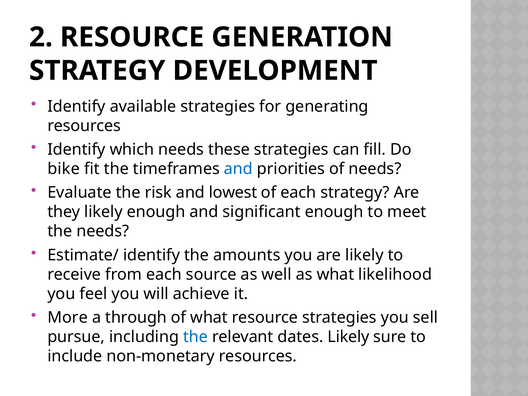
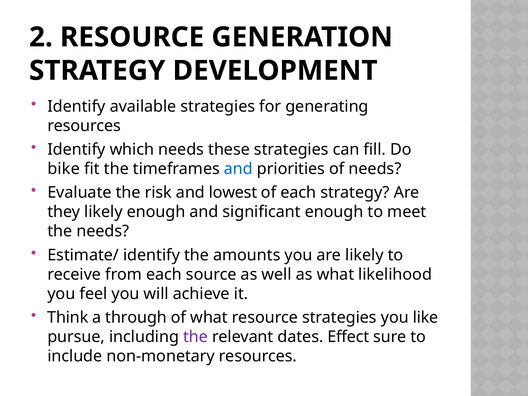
More: More -> Think
sell: sell -> like
the at (196, 337) colour: blue -> purple
dates Likely: Likely -> Effect
